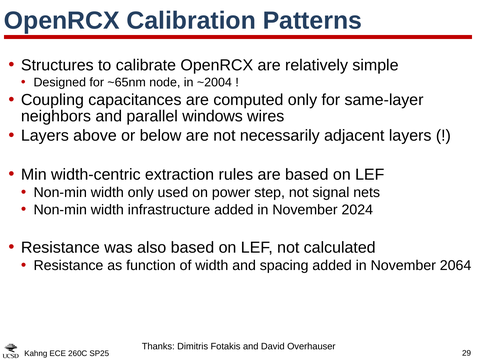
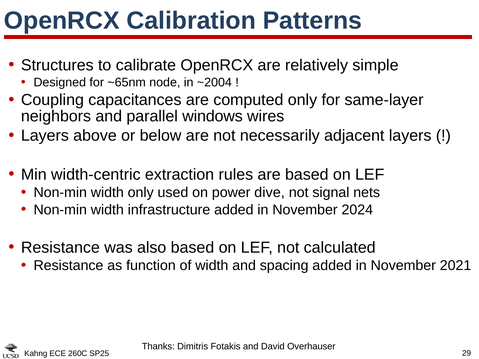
step: step -> dive
2064: 2064 -> 2021
